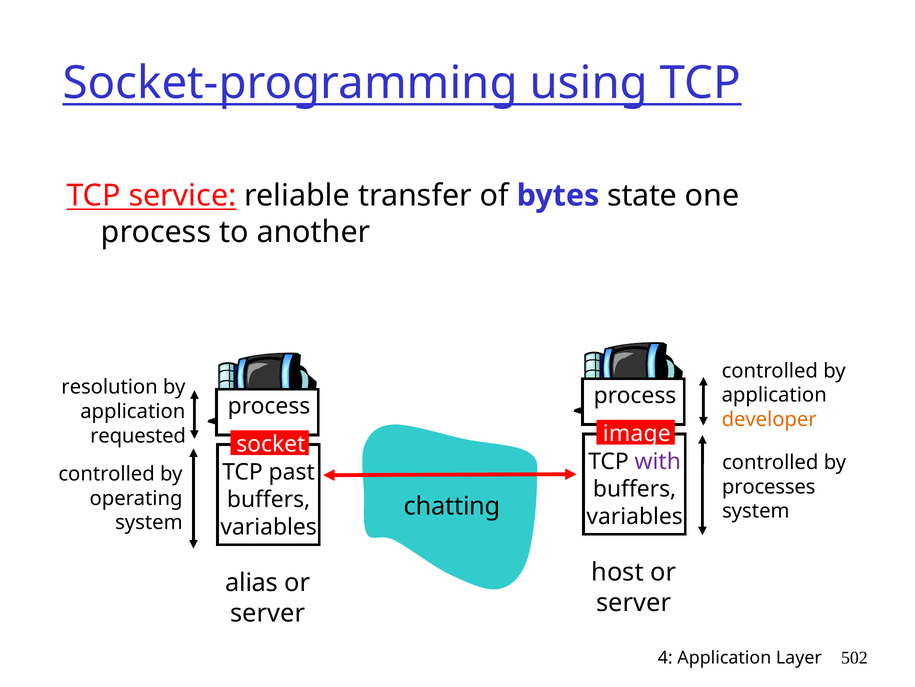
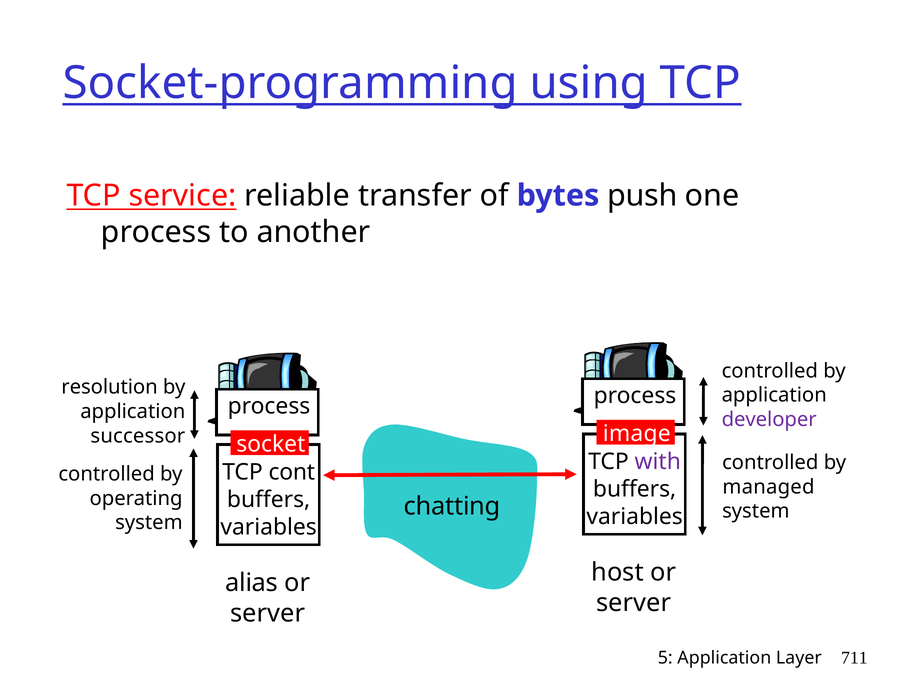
state: state -> push
developer colour: orange -> purple
requested: requested -> successor
past: past -> cont
processes: processes -> managed
4: 4 -> 5
502: 502 -> 711
